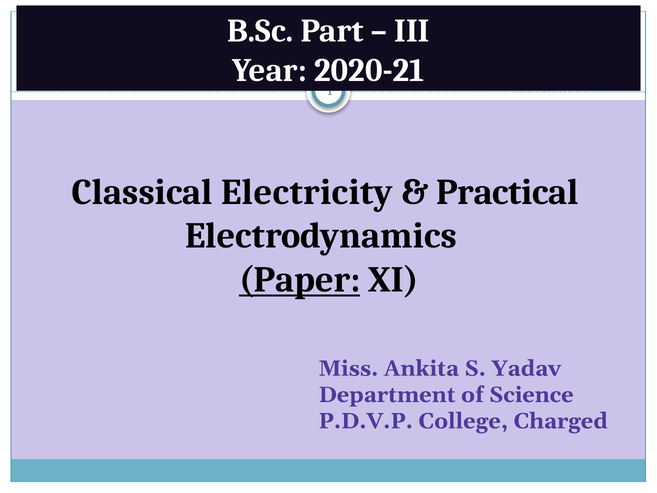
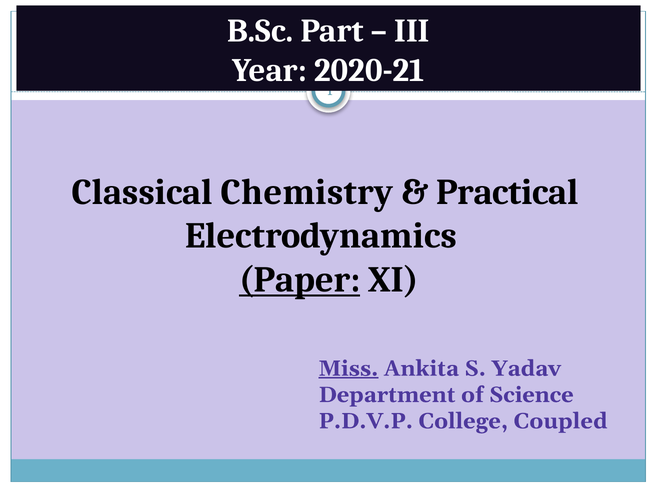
Electricity: Electricity -> Chemistry
Miss underline: none -> present
Charged: Charged -> Coupled
